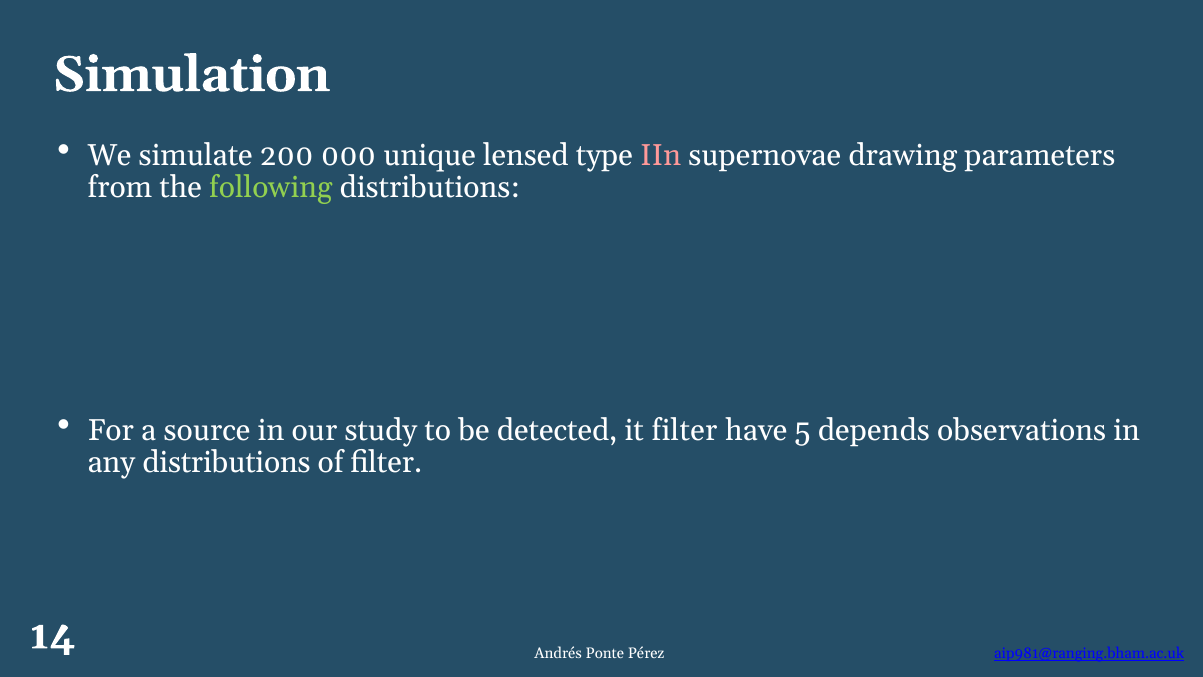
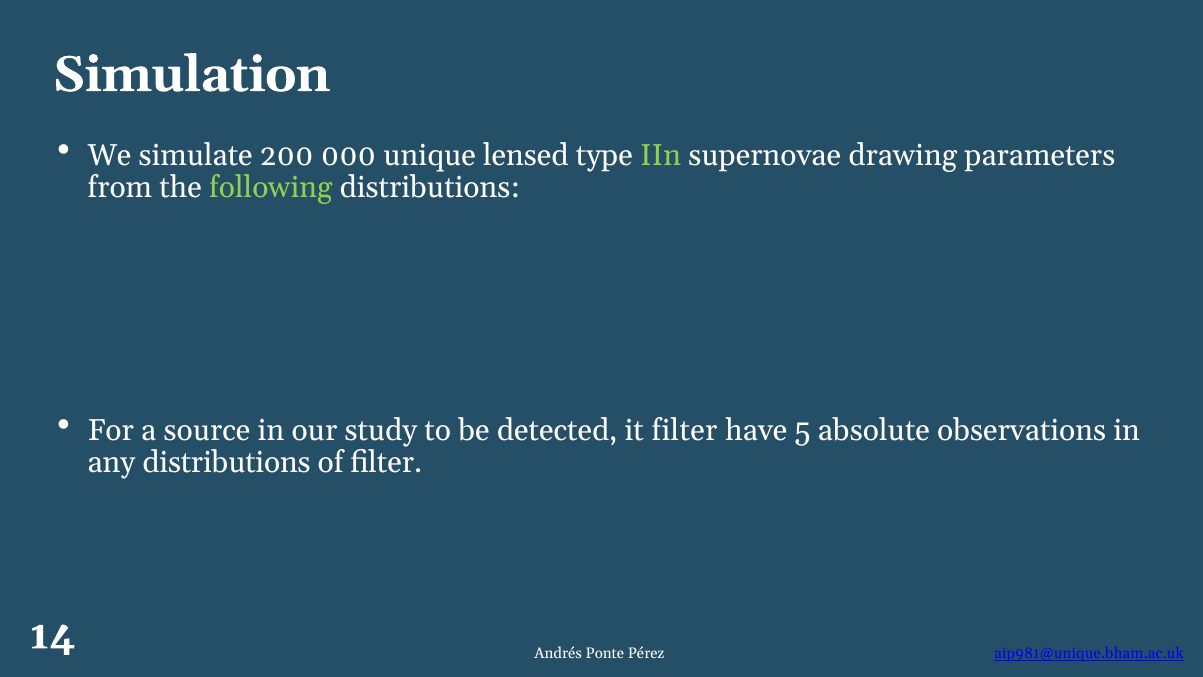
IIn colour: pink -> light green
depends: depends -> absolute
aip981@ranging.bham.ac.uk: aip981@ranging.bham.ac.uk -> aip981@unique.bham.ac.uk
